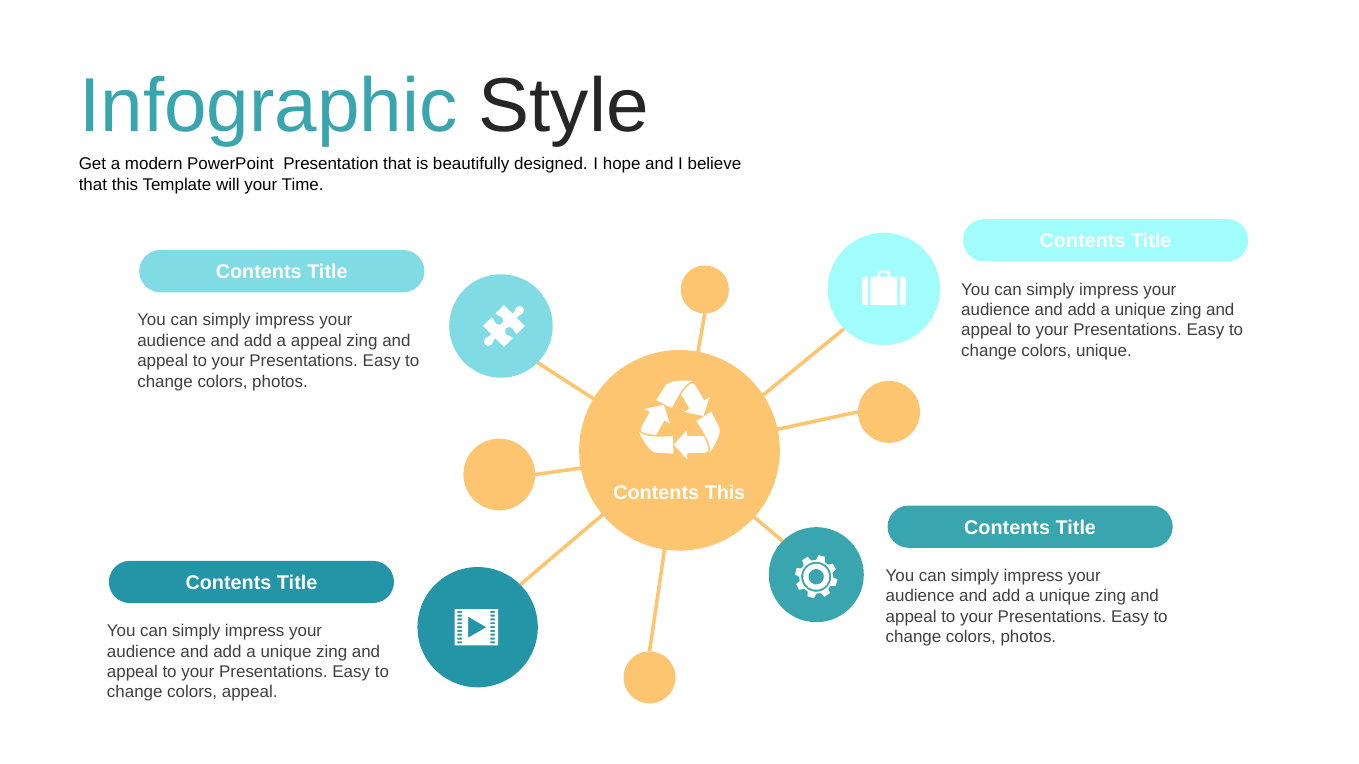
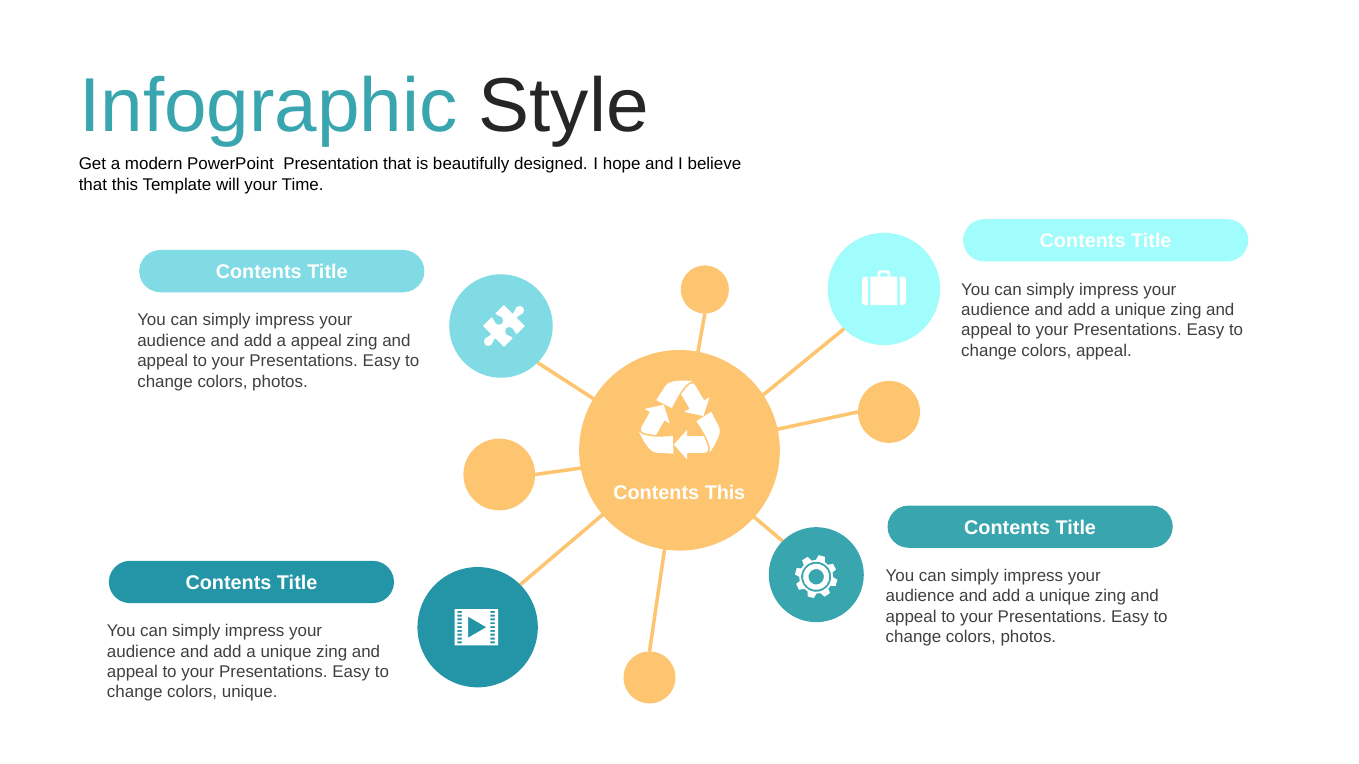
colors unique: unique -> appeal
colors appeal: appeal -> unique
